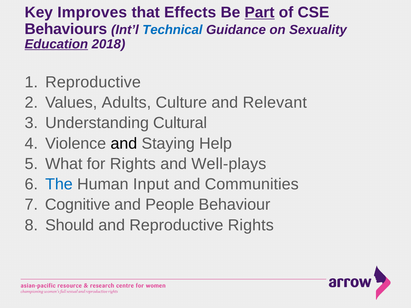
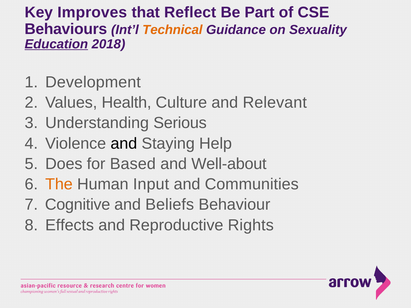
Effects: Effects -> Reflect
Part underline: present -> none
Technical colour: blue -> orange
Reproductive at (93, 82): Reproductive -> Development
Adults: Adults -> Health
Cultural: Cultural -> Serious
What: What -> Does
for Rights: Rights -> Based
Well-plays: Well-plays -> Well-about
The colour: blue -> orange
People: People -> Beliefs
Should: Should -> Effects
